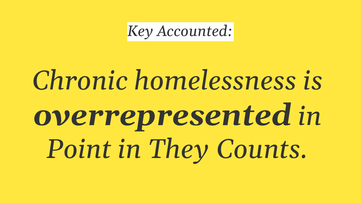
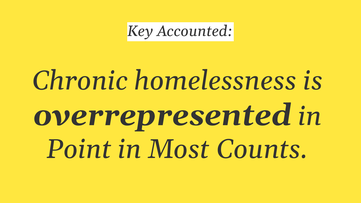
They: They -> Most
